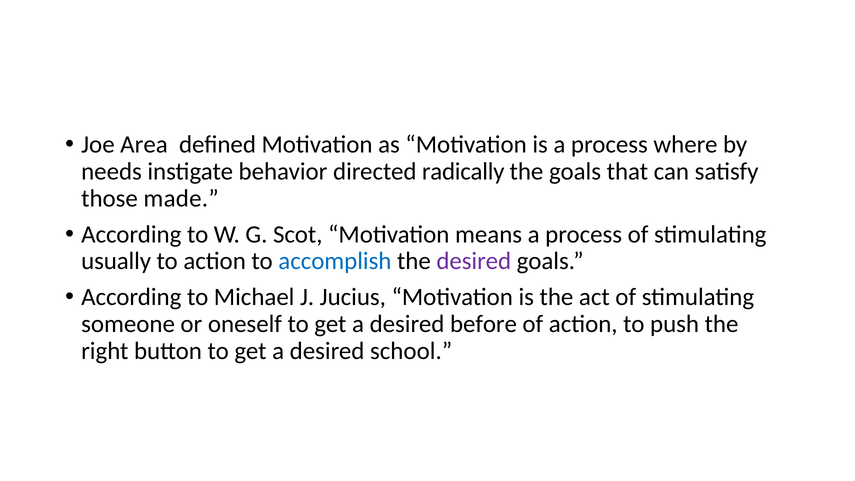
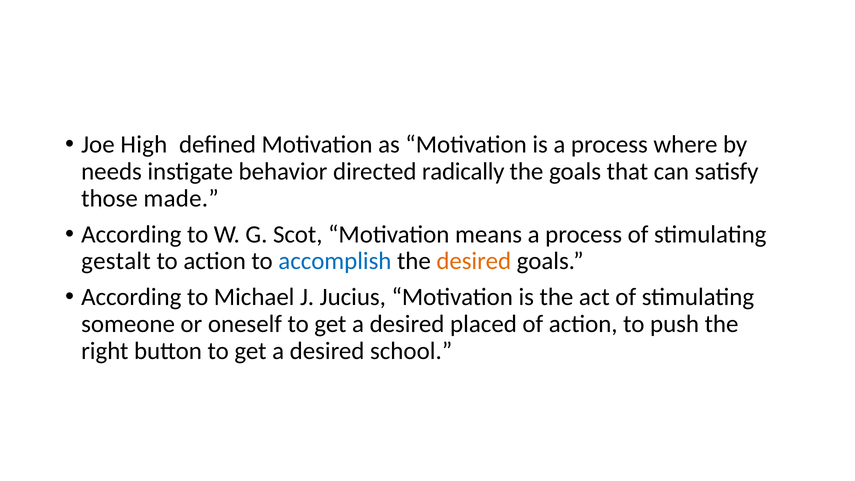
Area: Area -> High
usually: usually -> gestalt
desired at (474, 261) colour: purple -> orange
before: before -> placed
